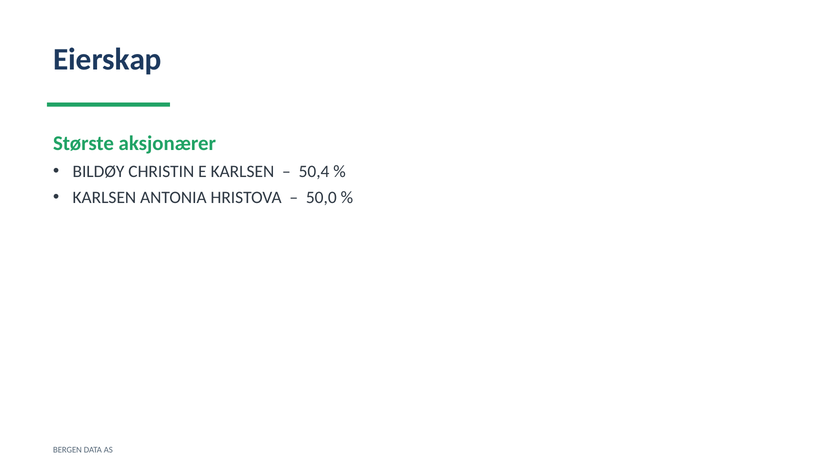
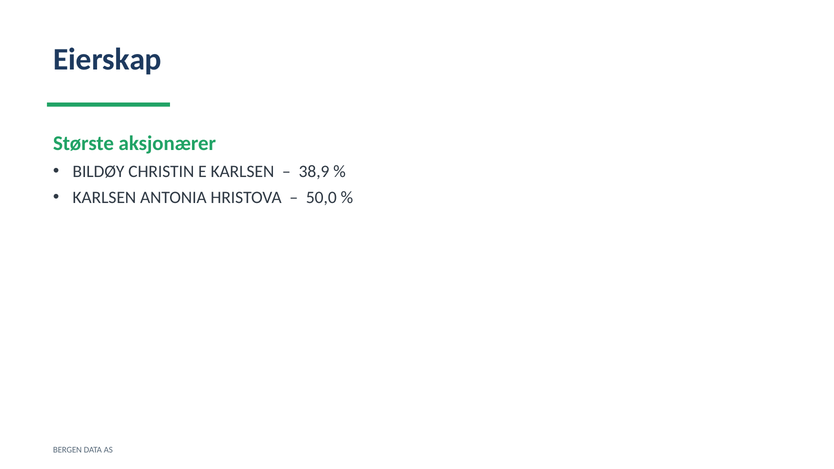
50,4: 50,4 -> 38,9
